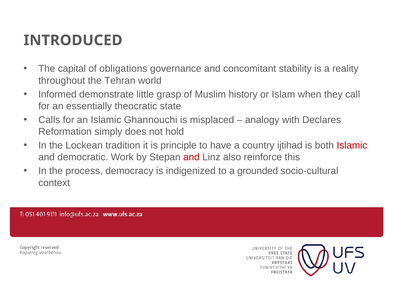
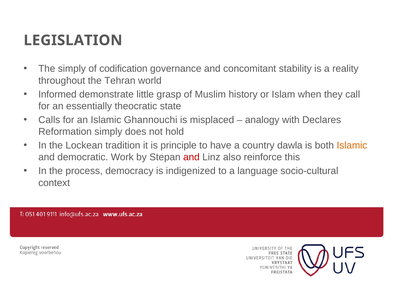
INTRODUCED: INTRODUCED -> LEGISLATION
The capital: capital -> simply
obligations: obligations -> codification
ijtihad: ijtihad -> dawla
Islamic at (352, 145) colour: red -> orange
grounded: grounded -> language
